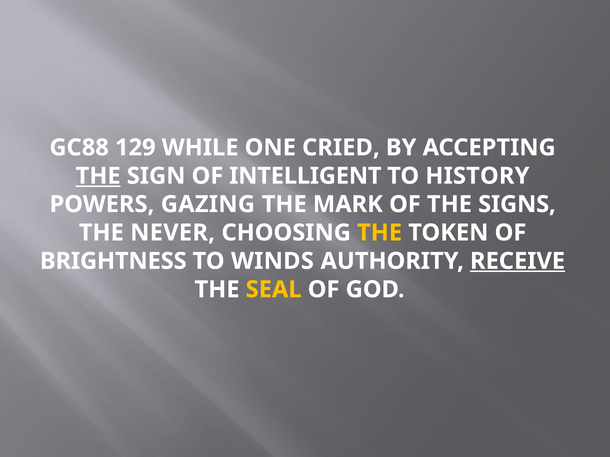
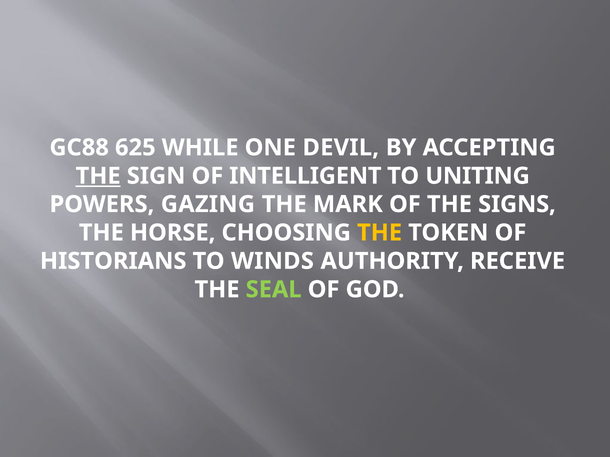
129: 129 -> 625
CRIED: CRIED -> DEVIL
HISTORY: HISTORY -> UNITING
NEVER: NEVER -> HORSE
BRIGHTNESS: BRIGHTNESS -> HISTORIANS
RECEIVE underline: present -> none
SEAL colour: yellow -> light green
